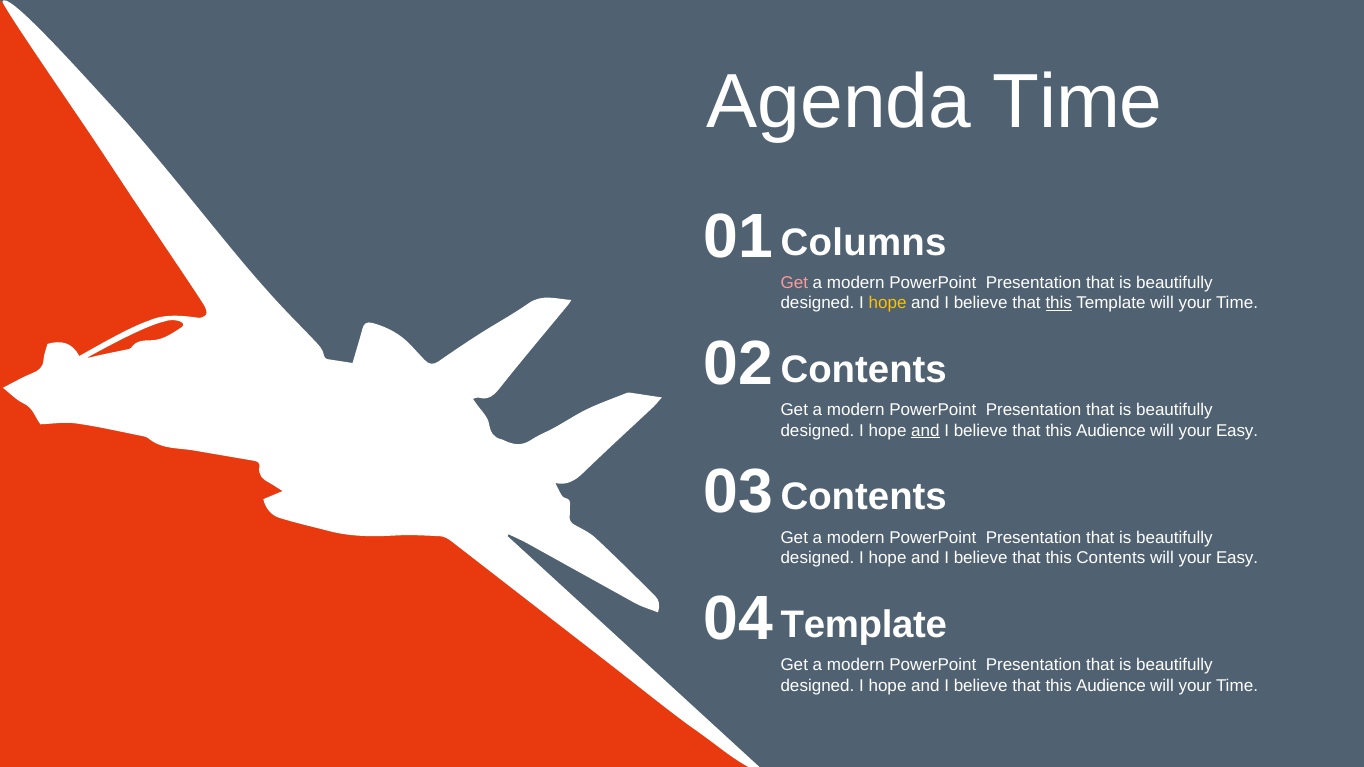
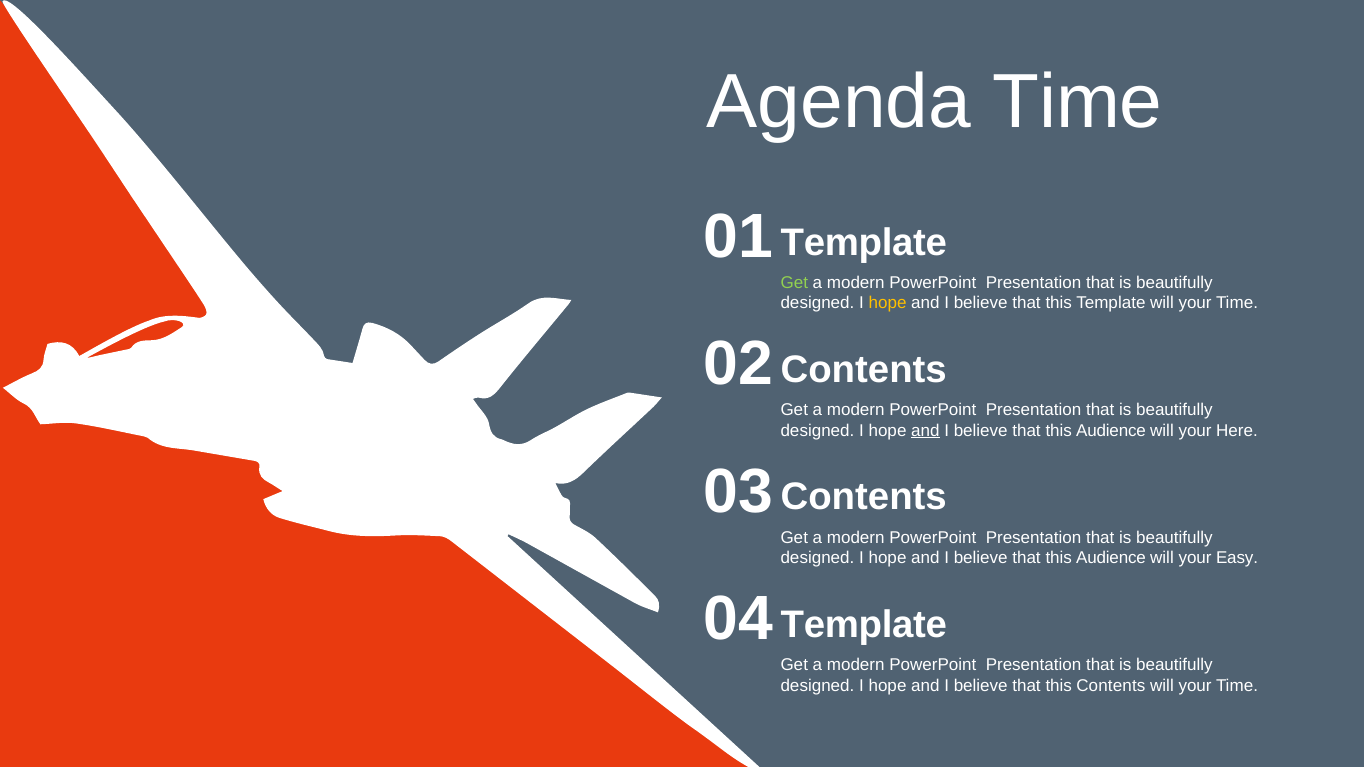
Columns at (864, 243): Columns -> Template
Get at (794, 283) colour: pink -> light green
this at (1059, 303) underline: present -> none
Easy at (1237, 431): Easy -> Here
Contents at (1111, 558): Contents -> Audience
Audience at (1111, 686): Audience -> Contents
